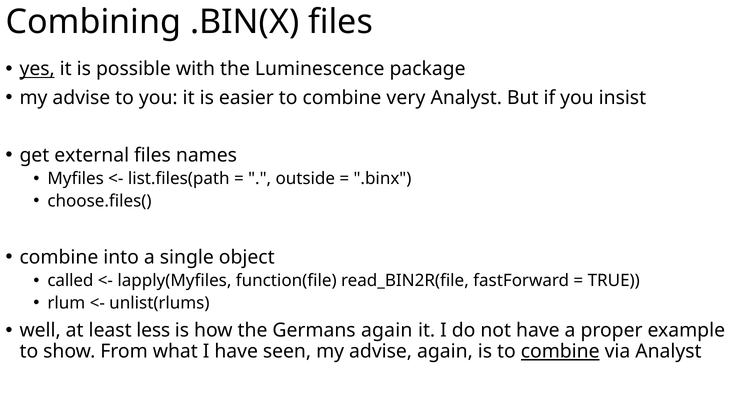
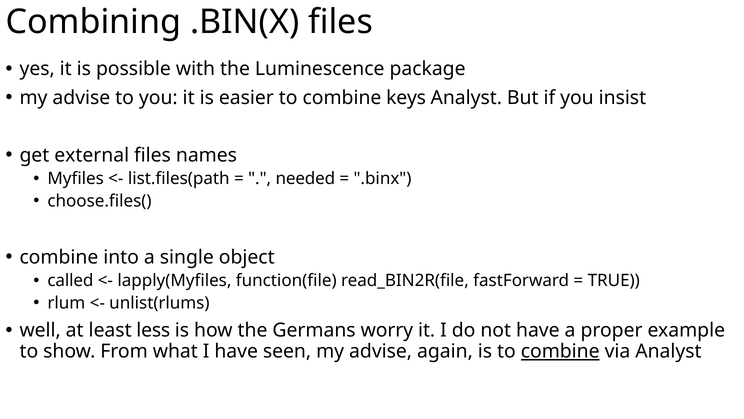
yes underline: present -> none
very: very -> keys
outside: outside -> needed
Germans again: again -> worry
